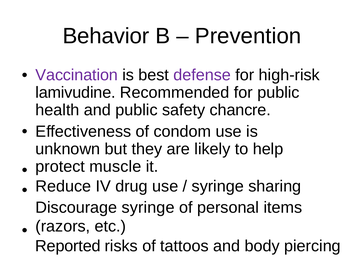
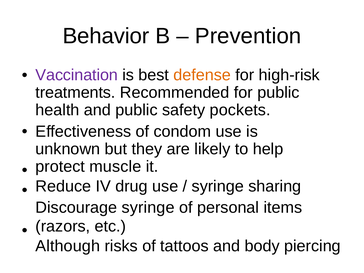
defense colour: purple -> orange
lamivudine: lamivudine -> treatments
chancre: chancre -> pockets
Reported: Reported -> Although
